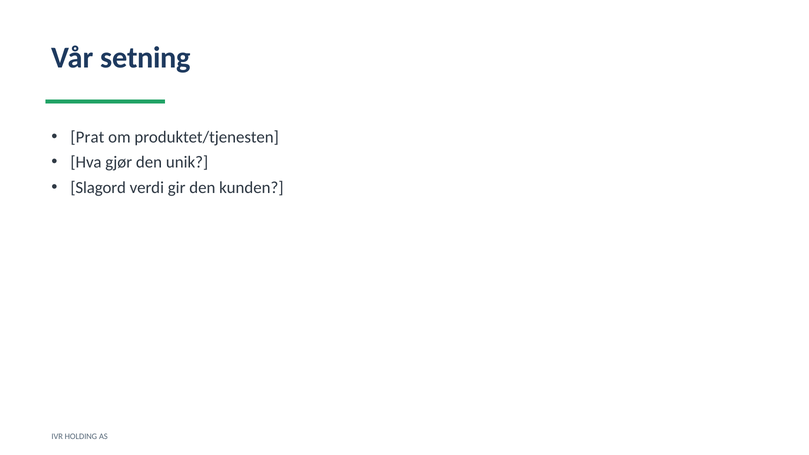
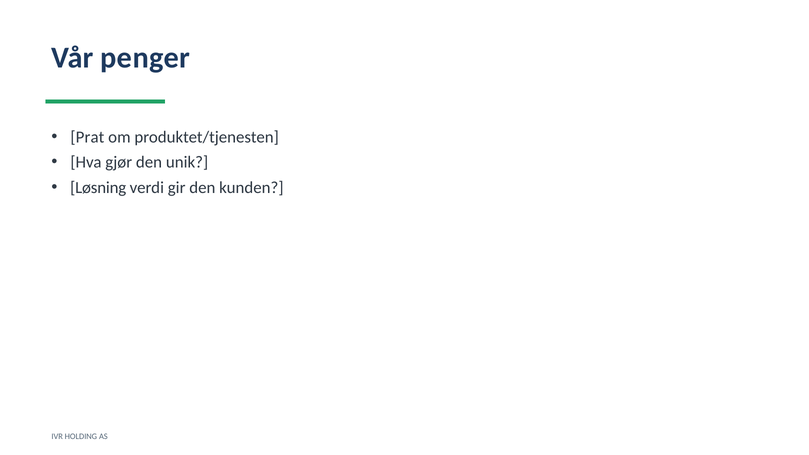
setning: setning -> penger
Slagord: Slagord -> Løsning
